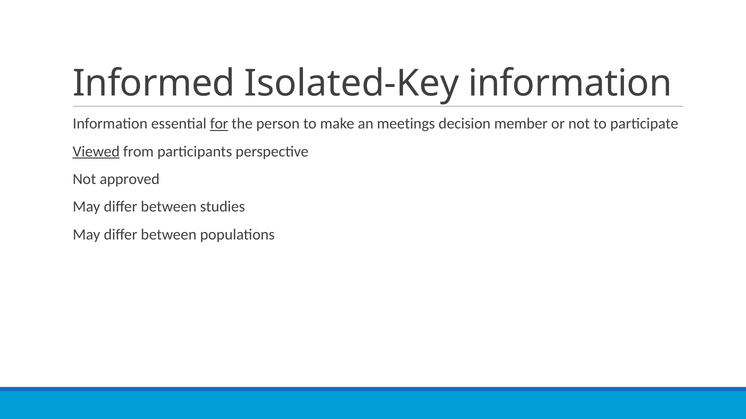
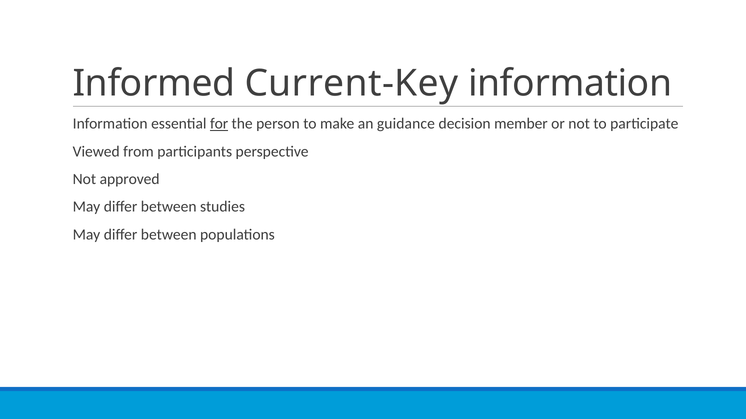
Isolated-Key: Isolated-Key -> Current-Key
meetings: meetings -> guidance
Viewed underline: present -> none
